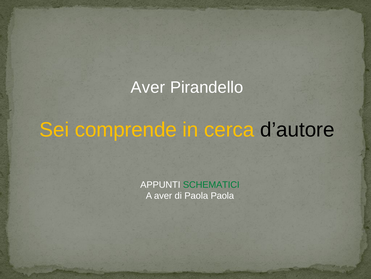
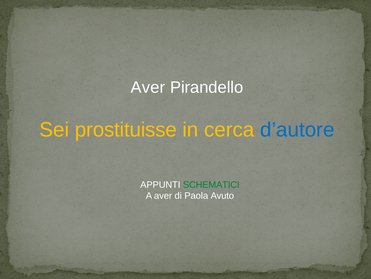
comprende: comprende -> prostituisse
d’autore colour: black -> blue
Paola Paola: Paola -> Avuto
